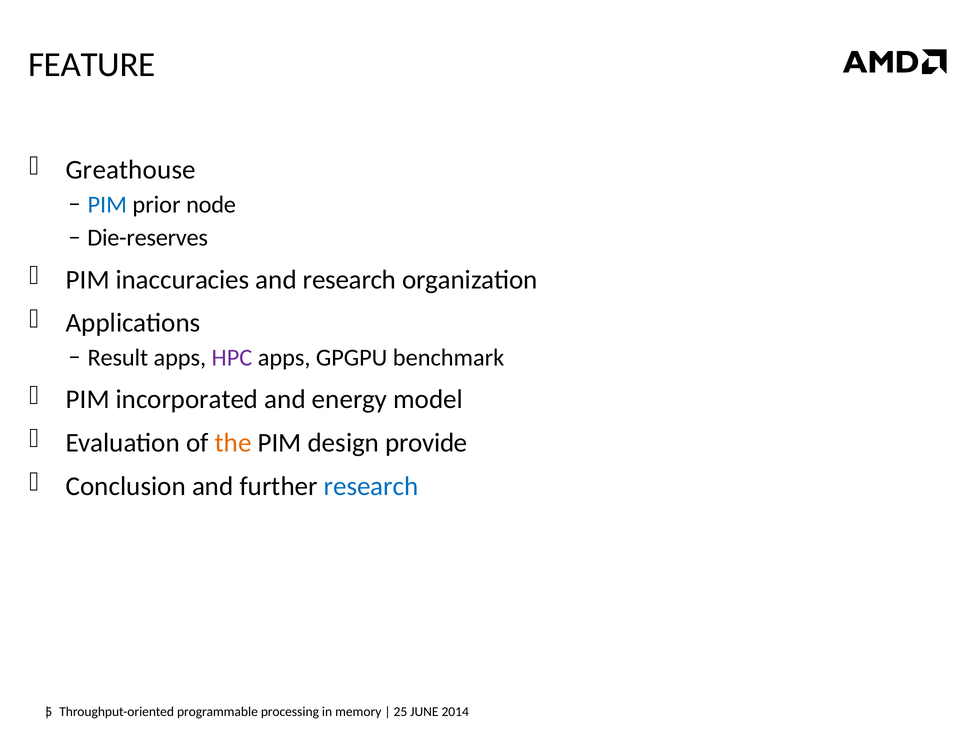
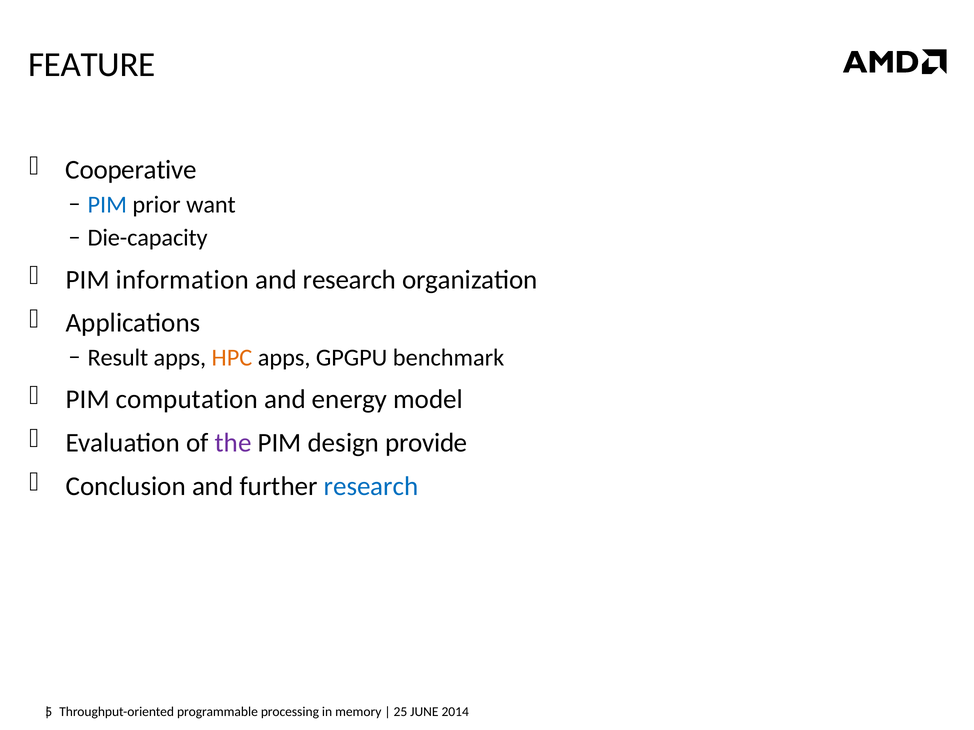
Greathouse: Greathouse -> Cooperative
node: node -> want
Die-reserves: Die-reserves -> Die-capacity
inaccuracies: inaccuracies -> information
HPC colour: purple -> orange
incorporated: incorporated -> computation
the colour: orange -> purple
